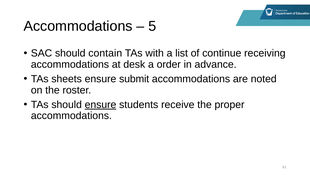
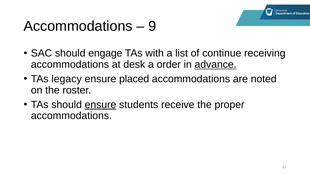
5: 5 -> 9
contain: contain -> engage
advance underline: none -> present
sheets: sheets -> legacy
submit: submit -> placed
